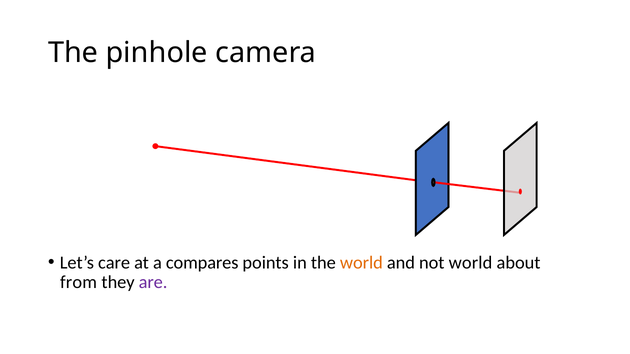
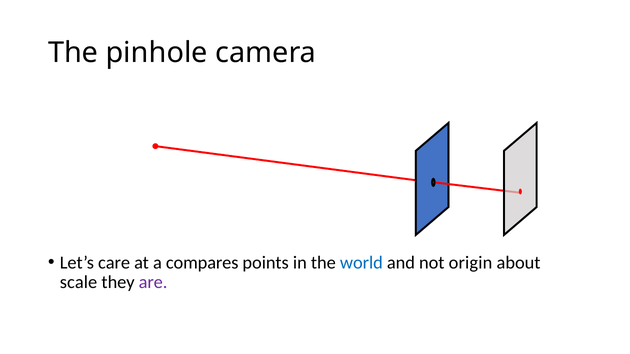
world at (361, 263) colour: orange -> blue
not world: world -> origin
from: from -> scale
